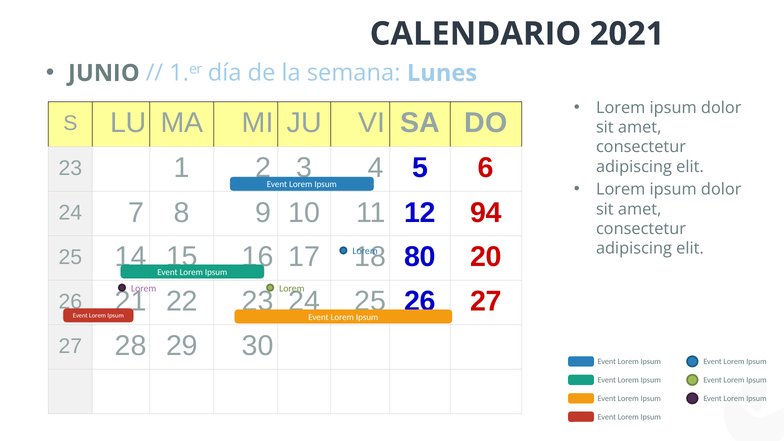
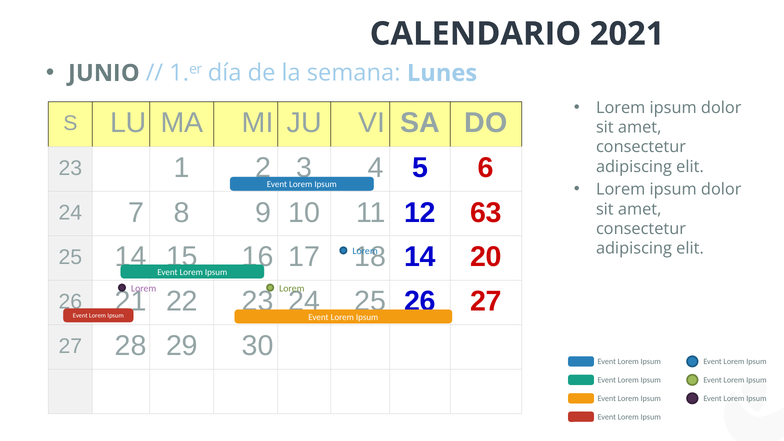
94: 94 -> 63
80 at (420, 257): 80 -> 14
